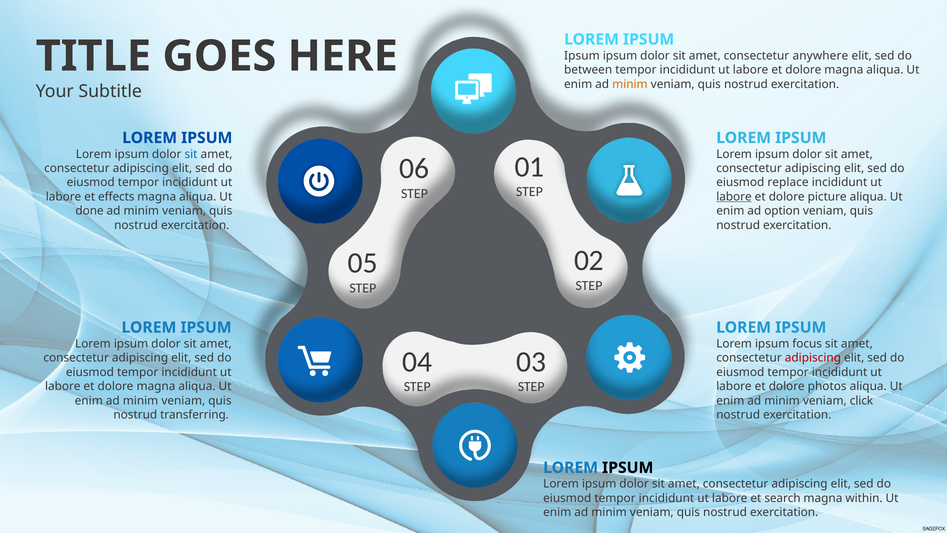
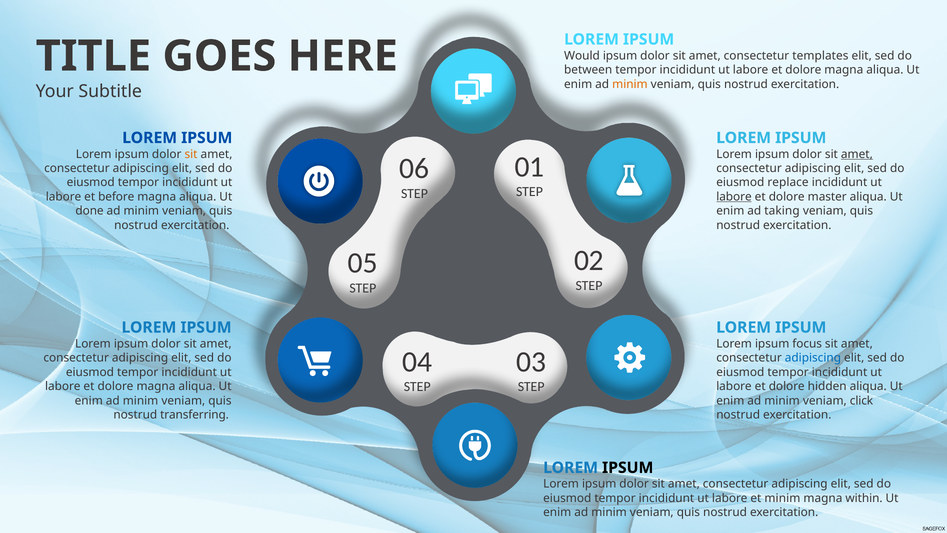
Ipsum at (582, 56): Ipsum -> Would
anywhere: anywhere -> templates
sit at (191, 154) colour: blue -> orange
amet at (857, 154) underline: none -> present
effects: effects -> before
picture: picture -> master
option: option -> taking
adipiscing at (813, 358) colour: red -> blue
photos: photos -> hidden
et search: search -> minim
